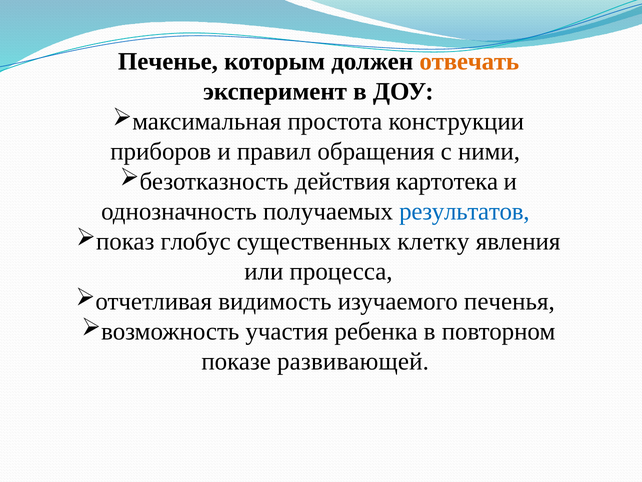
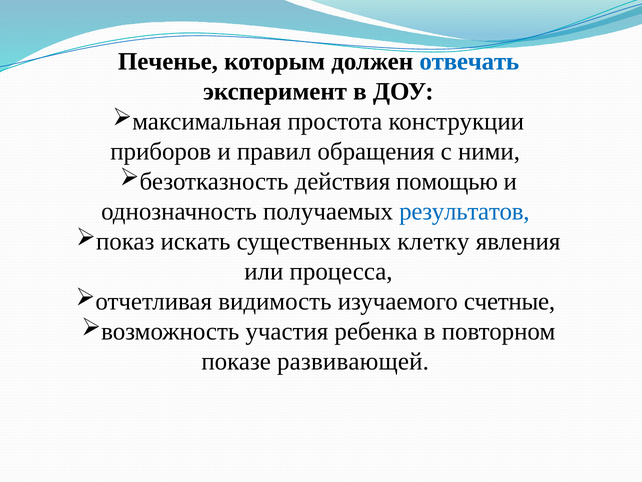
отвечать colour: orange -> blue
картотека: картотека -> помощью
глобус: глобус -> искать
печенья: печенья -> счетные
